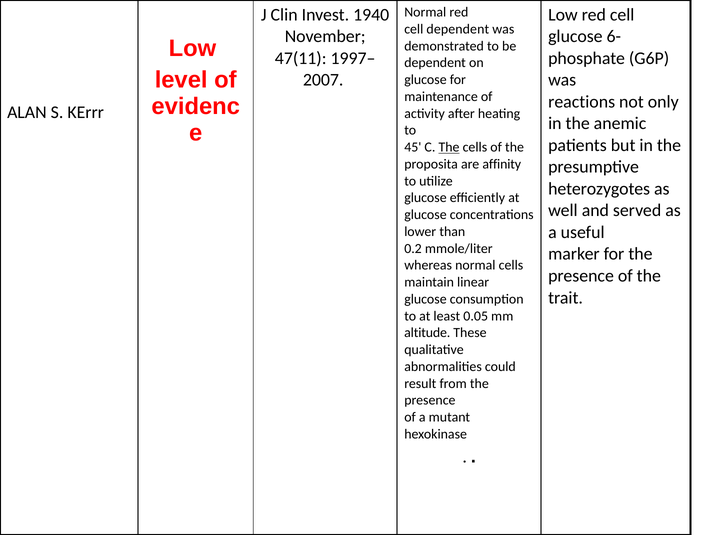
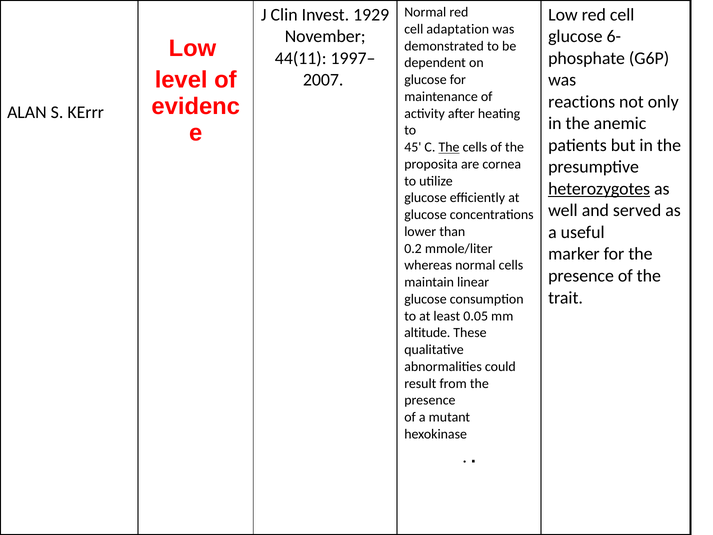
1940: 1940 -> 1929
cell dependent: dependent -> adaptation
47(11: 47(11 -> 44(11
affinity: affinity -> cornea
heterozygotes underline: none -> present
